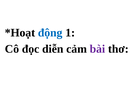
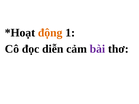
động colour: blue -> orange
